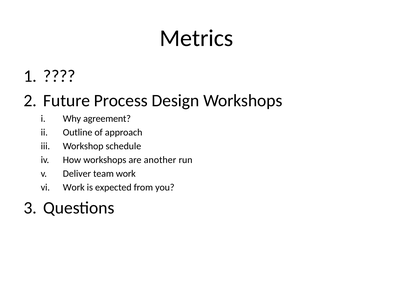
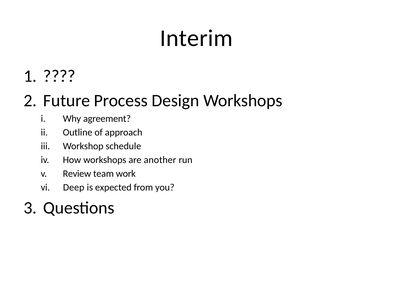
Metrics: Metrics -> Interim
Deliver: Deliver -> Review
Work at (74, 187): Work -> Deep
